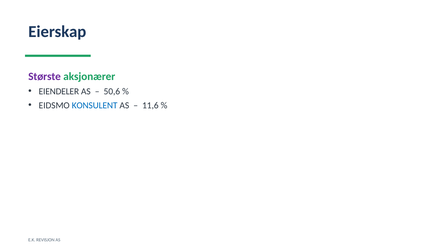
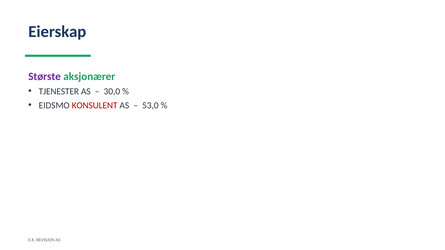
EIENDELER: EIENDELER -> TJENESTER
50,6: 50,6 -> 30,0
KONSULENT colour: blue -> red
11,6: 11,6 -> 53,0
